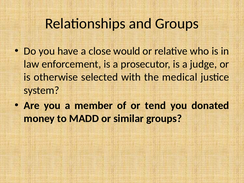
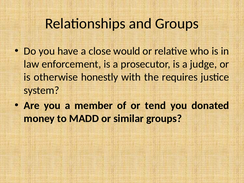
selected: selected -> honestly
medical: medical -> requires
